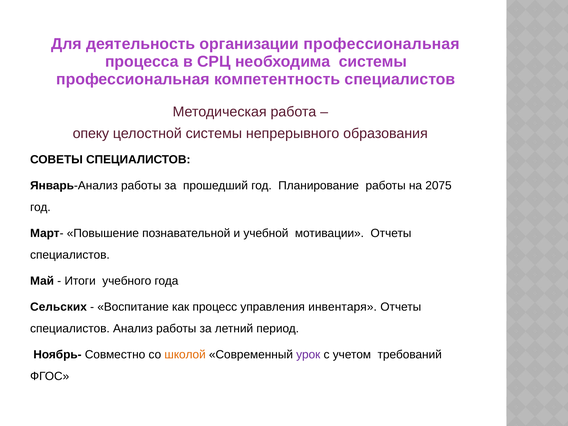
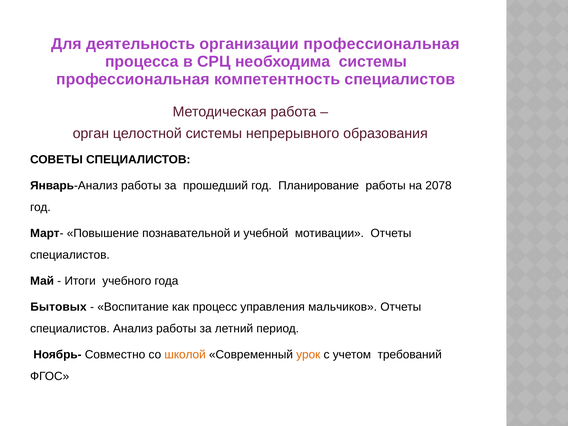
опеку: опеку -> орган
2075: 2075 -> 2078
Сельских: Сельских -> Бытовых
инвентаря: инвентаря -> мальчиков
урок colour: purple -> orange
